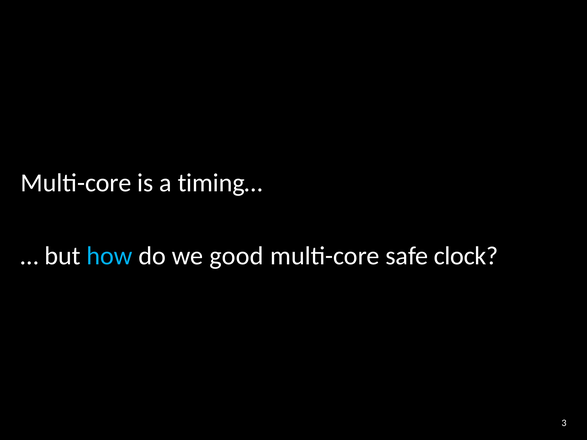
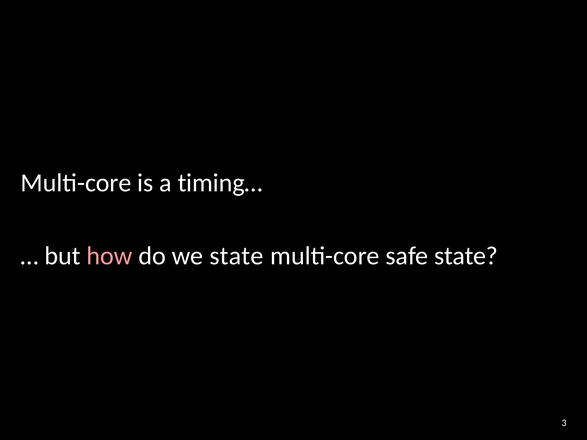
how colour: light blue -> pink
we good: good -> state
safe clock: clock -> state
